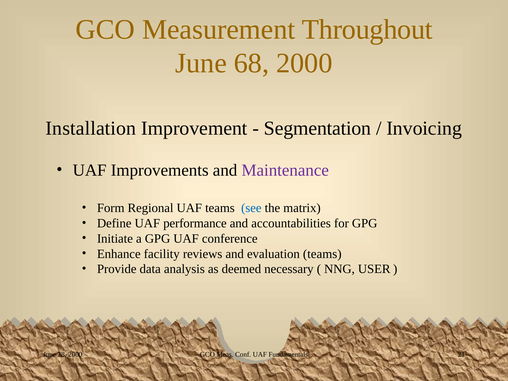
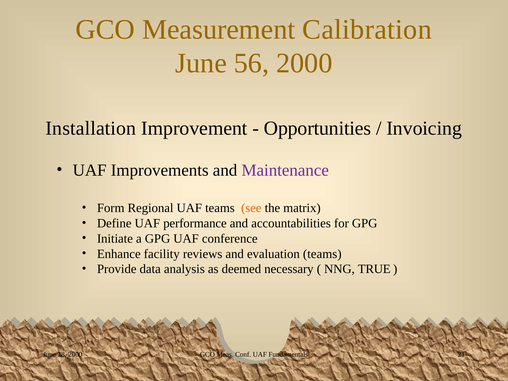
Throughout: Throughout -> Calibration
68: 68 -> 56
Segmentation: Segmentation -> Opportunities
see colour: blue -> orange
USER: USER -> TRUE
